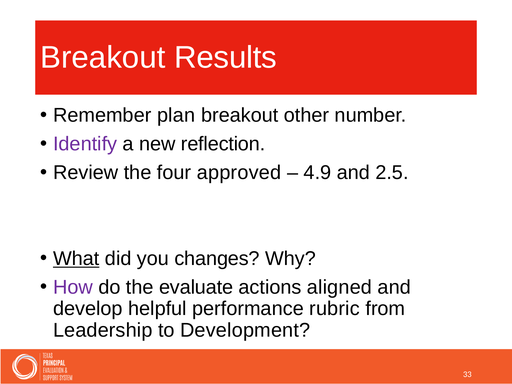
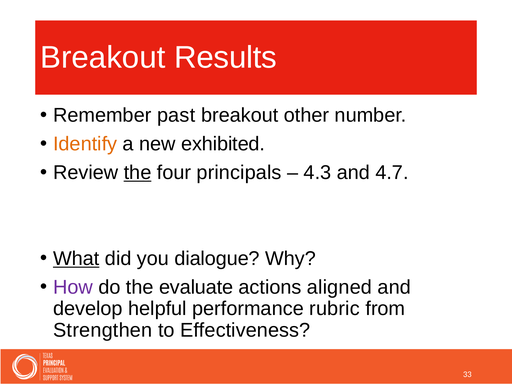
plan: plan -> past
Identify colour: purple -> orange
reflection: reflection -> exhibited
the at (138, 173) underline: none -> present
approved: approved -> principals
4.9: 4.9 -> 4.3
2.5: 2.5 -> 4.7
changes: changes -> dialogue
Leadership: Leadership -> Strengthen
Development: Development -> Effectiveness
